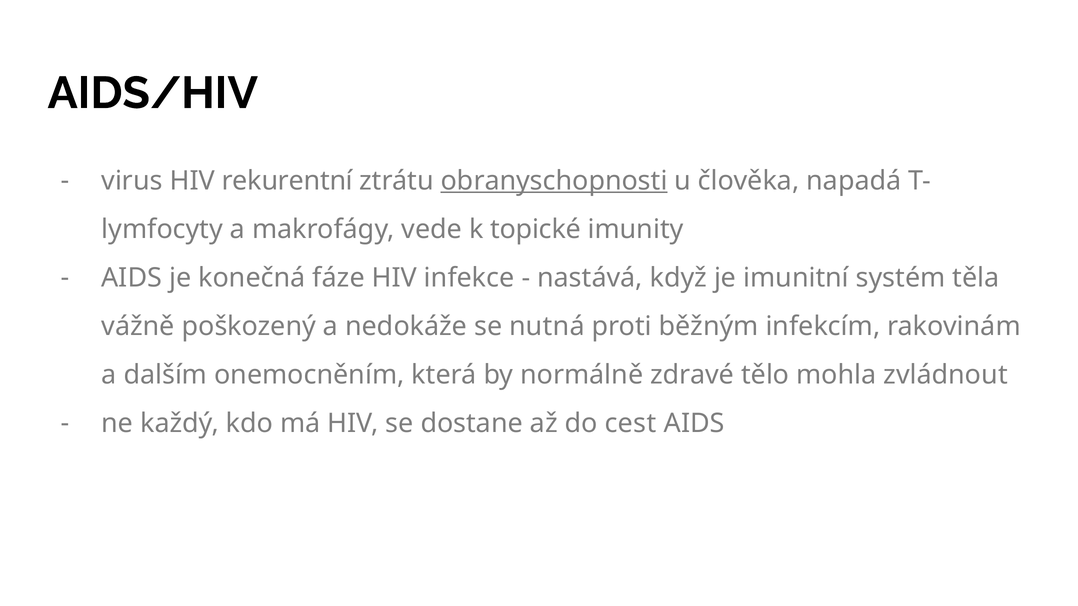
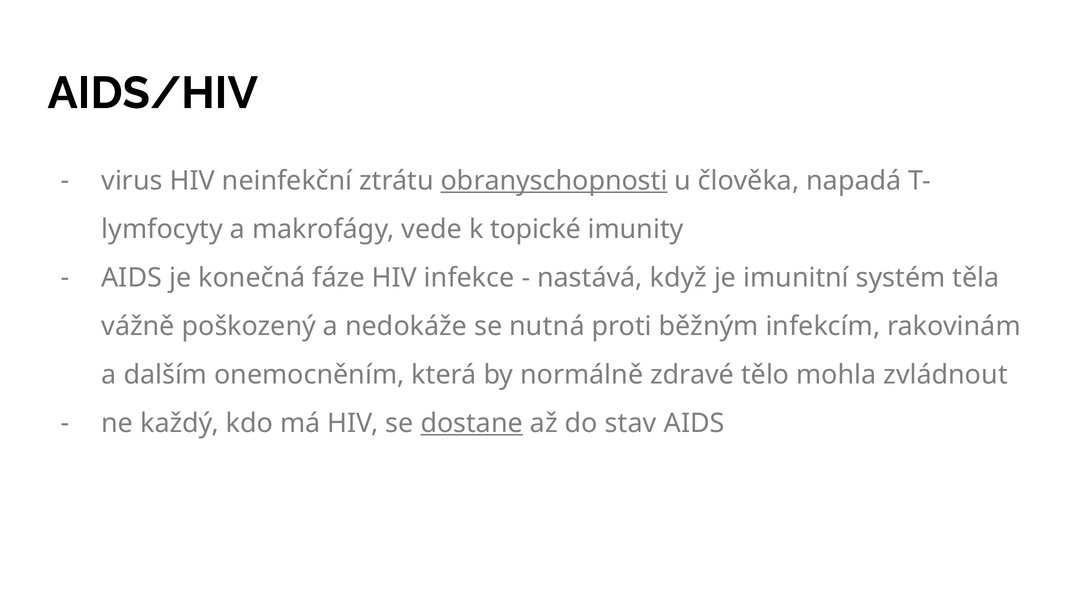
rekurentní: rekurentní -> neinfekční
dostane underline: none -> present
cest: cest -> stav
